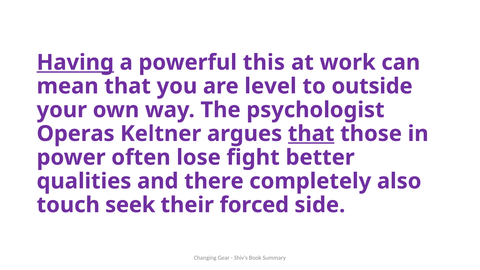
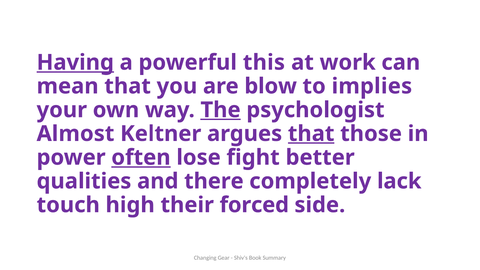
level: level -> blow
outside: outside -> implies
The underline: none -> present
Operas: Operas -> Almost
often underline: none -> present
also: also -> lack
seek: seek -> high
